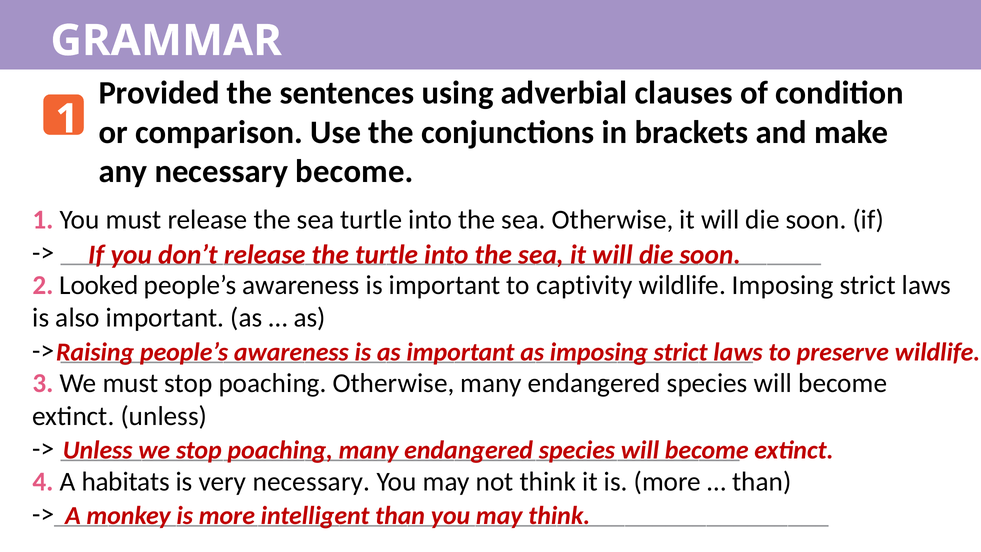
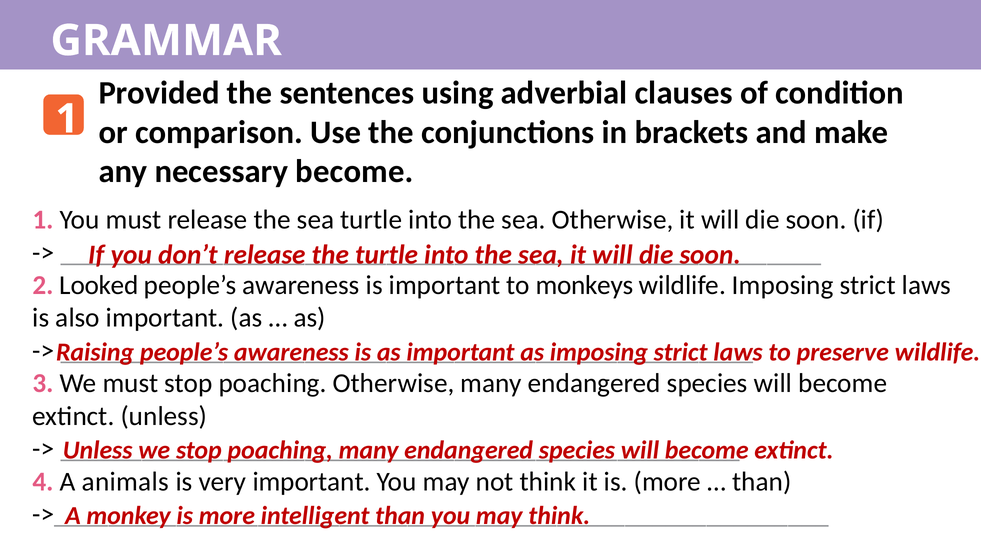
captivity: captivity -> monkeys
habitats: habitats -> animals
very necessary: necessary -> important
